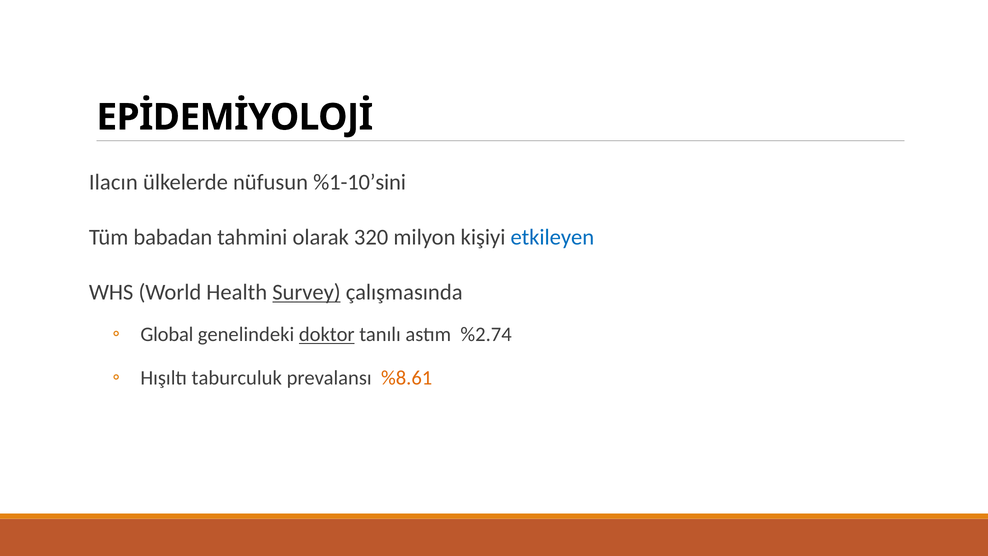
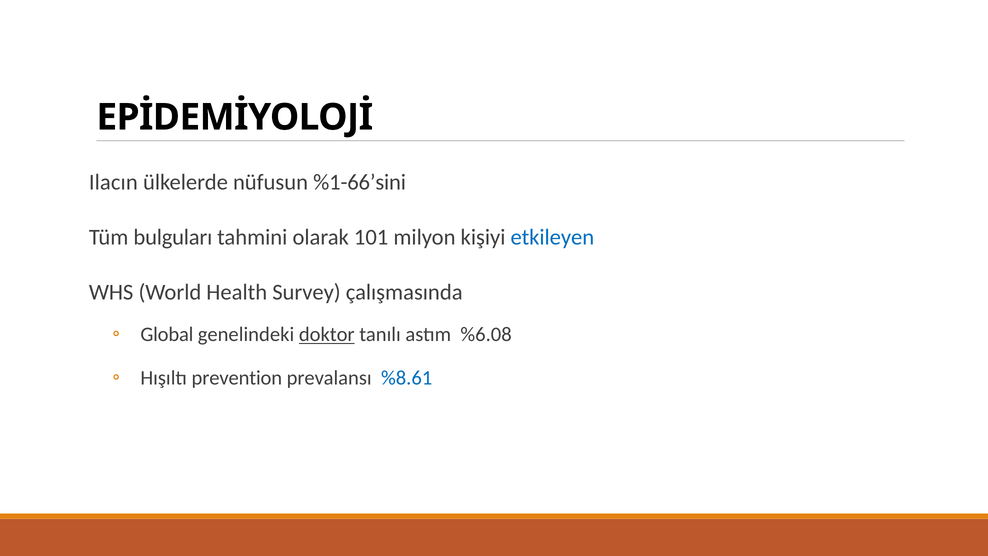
%1-10’sini: %1-10’sini -> %1-66’sini
babadan: babadan -> bulguları
320: 320 -> 101
Survey underline: present -> none
%2.74: %2.74 -> %6.08
taburculuk: taburculuk -> prevention
%8.61 colour: orange -> blue
